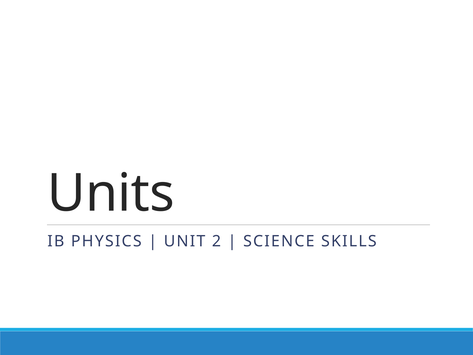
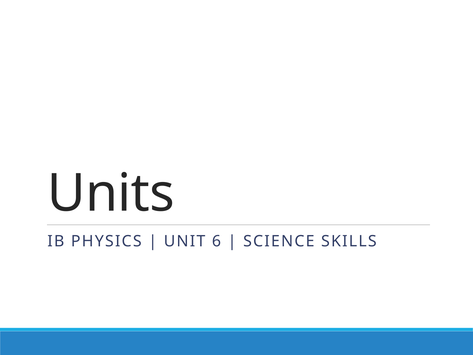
2: 2 -> 6
